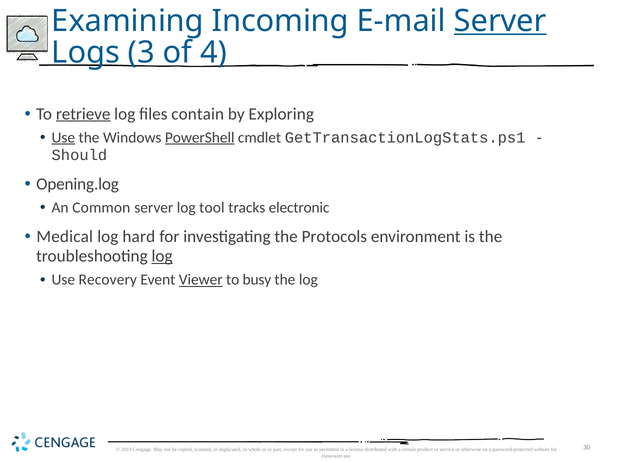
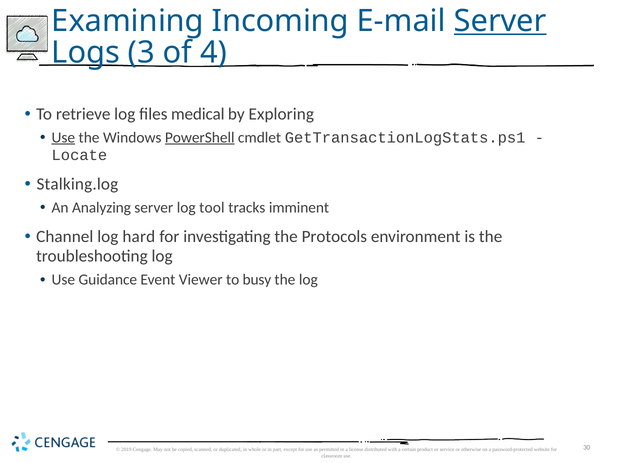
retrieve underline: present -> none
contain: contain -> medical
Should: Should -> Locate
Opening.log: Opening.log -> Stalking.log
Common: Common -> Analyzing
electronic: electronic -> imminent
Medical: Medical -> Channel
log at (162, 256) underline: present -> none
Recovery: Recovery -> Guidance
Viewer underline: present -> none
